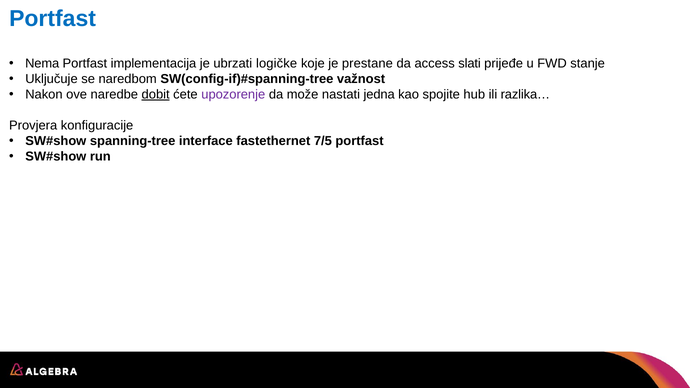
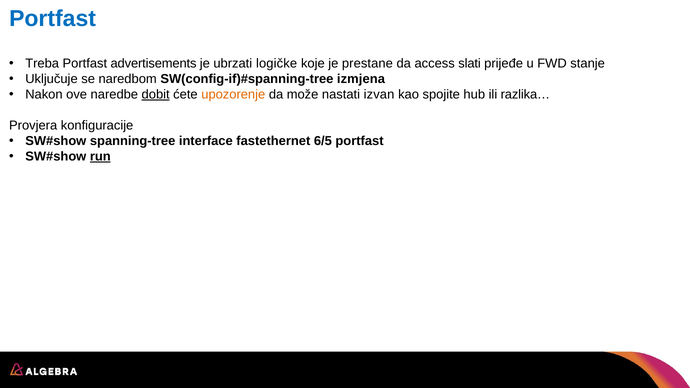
Nema: Nema -> Treba
implementacija: implementacija -> advertisements
važnost: važnost -> izmjena
upozorenje colour: purple -> orange
jedna: jedna -> izvan
7/5: 7/5 -> 6/5
run underline: none -> present
